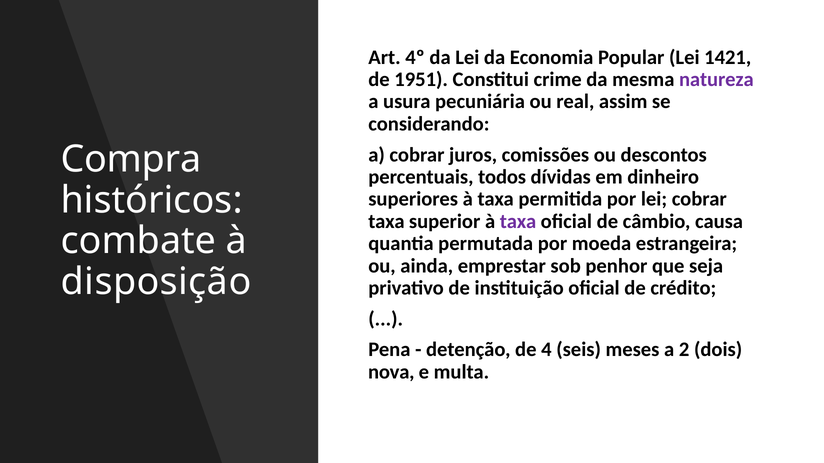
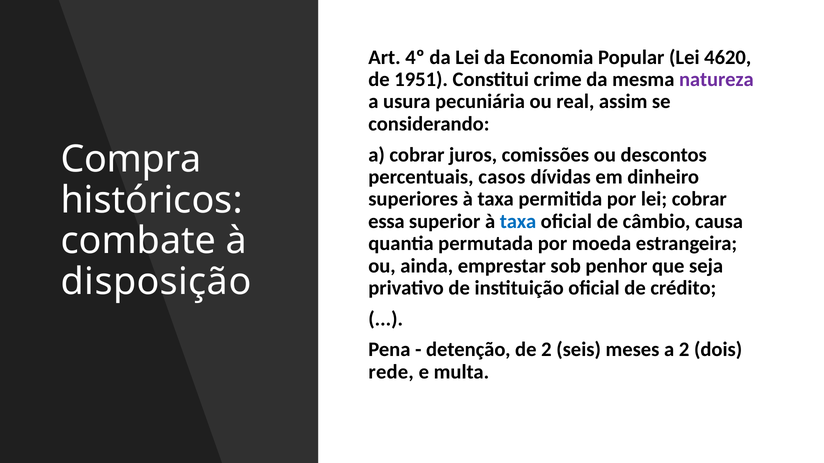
1421: 1421 -> 4620
todos: todos -> casos
taxa at (386, 222): taxa -> essa
taxa at (518, 222) colour: purple -> blue
de 4: 4 -> 2
nova: nova -> rede
